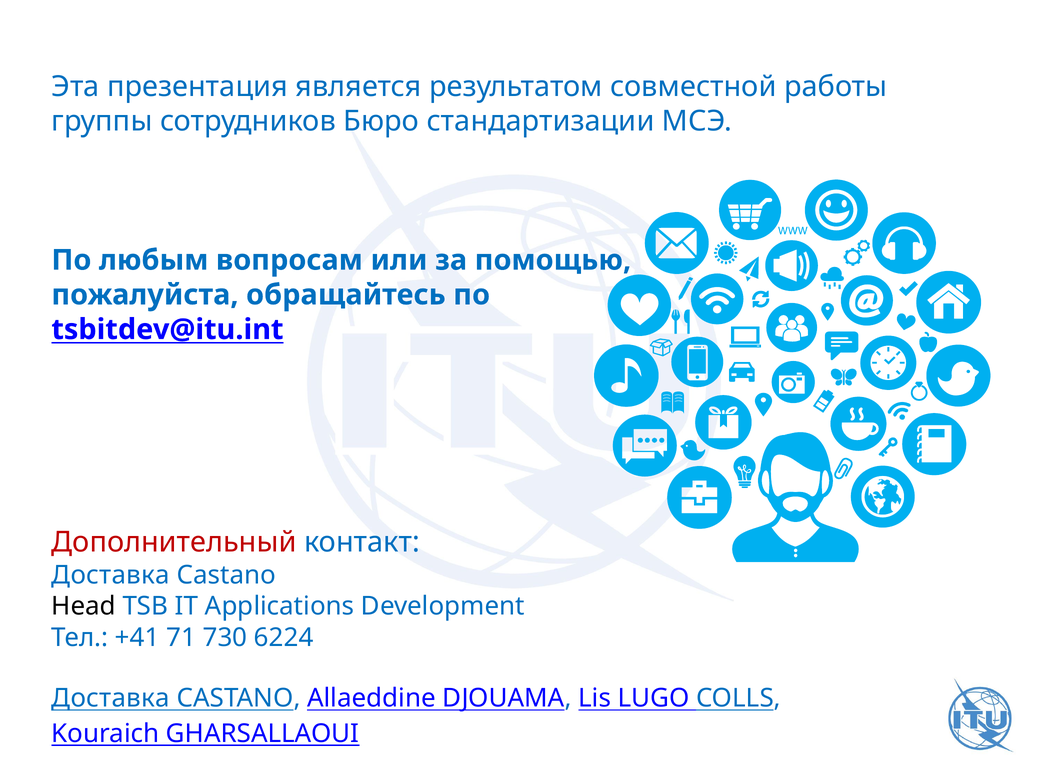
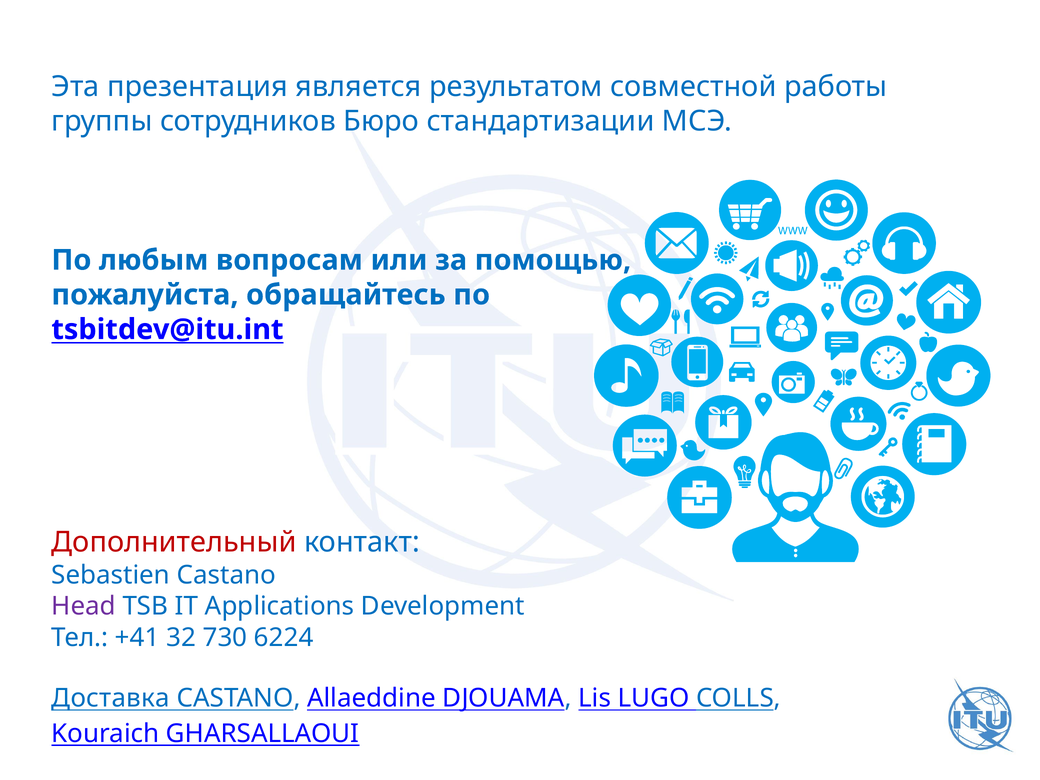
Доставка at (111, 575): Доставка -> Sebastien
Head colour: black -> purple
71: 71 -> 32
